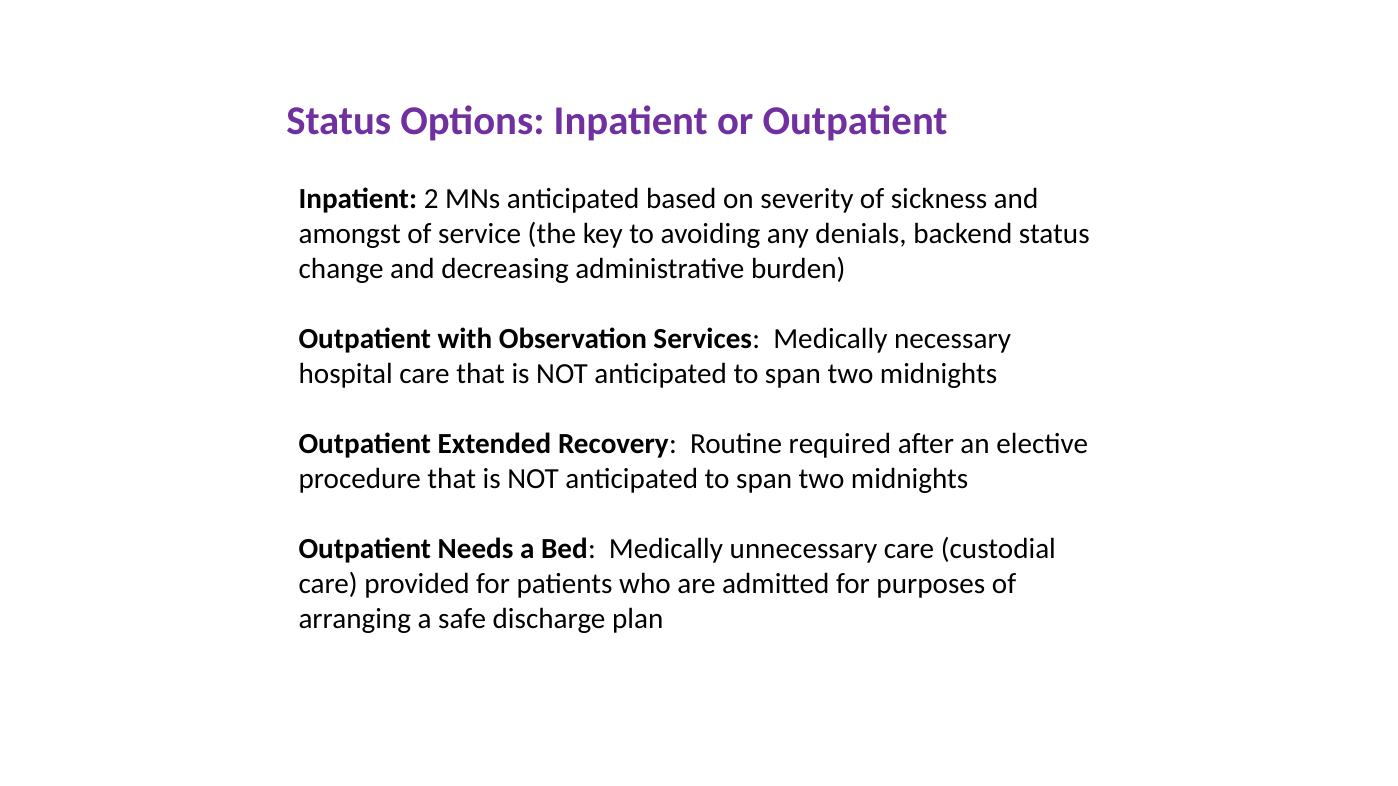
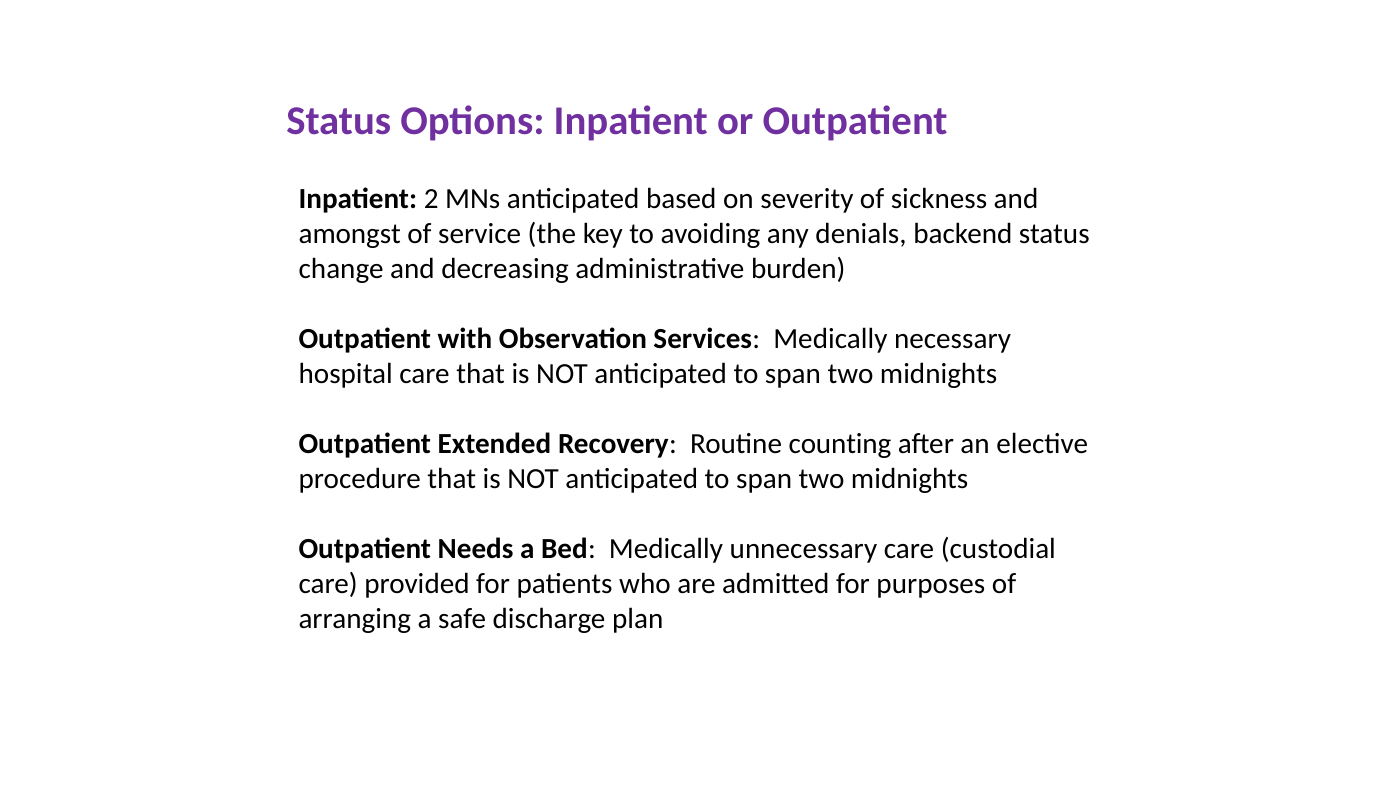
required: required -> counting
